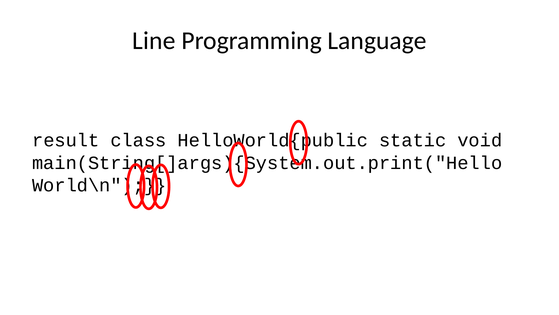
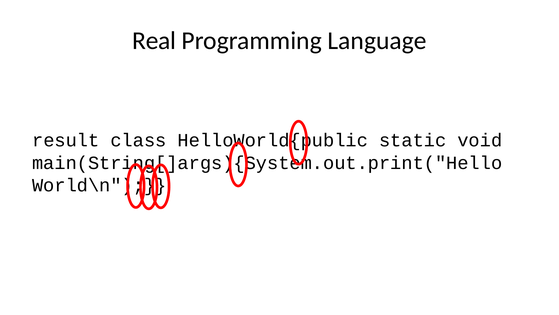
Line: Line -> Real
